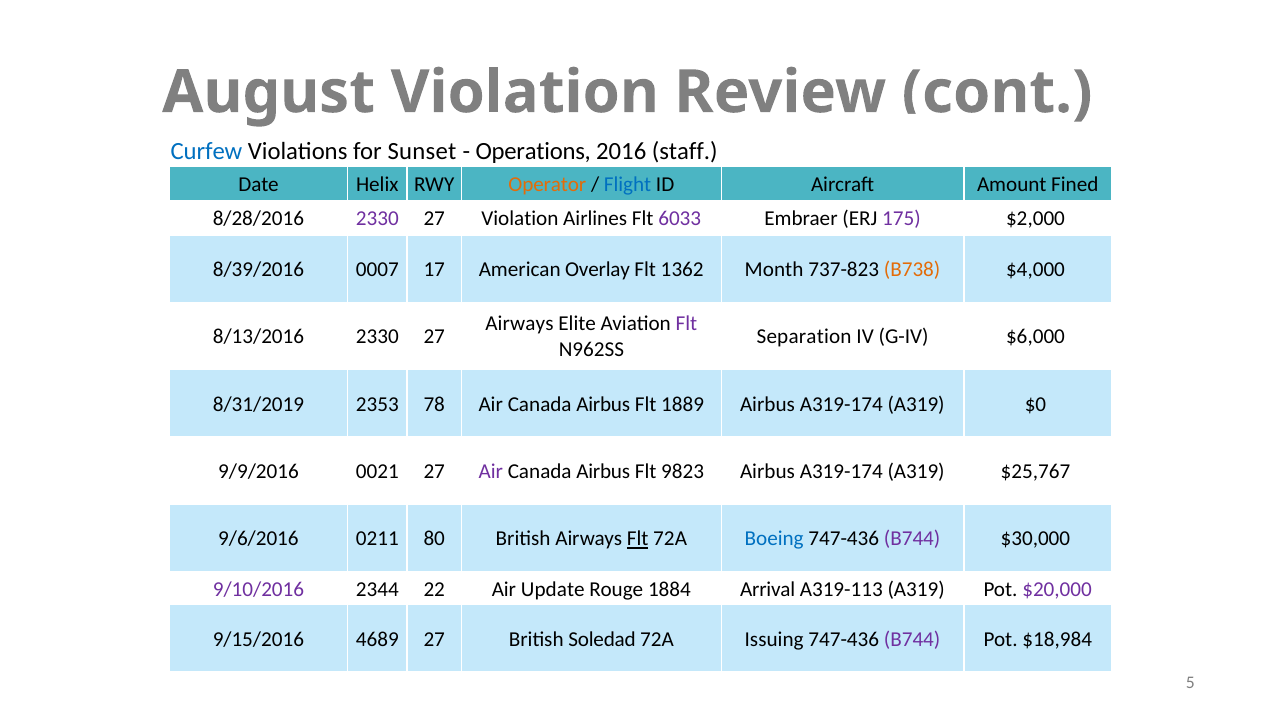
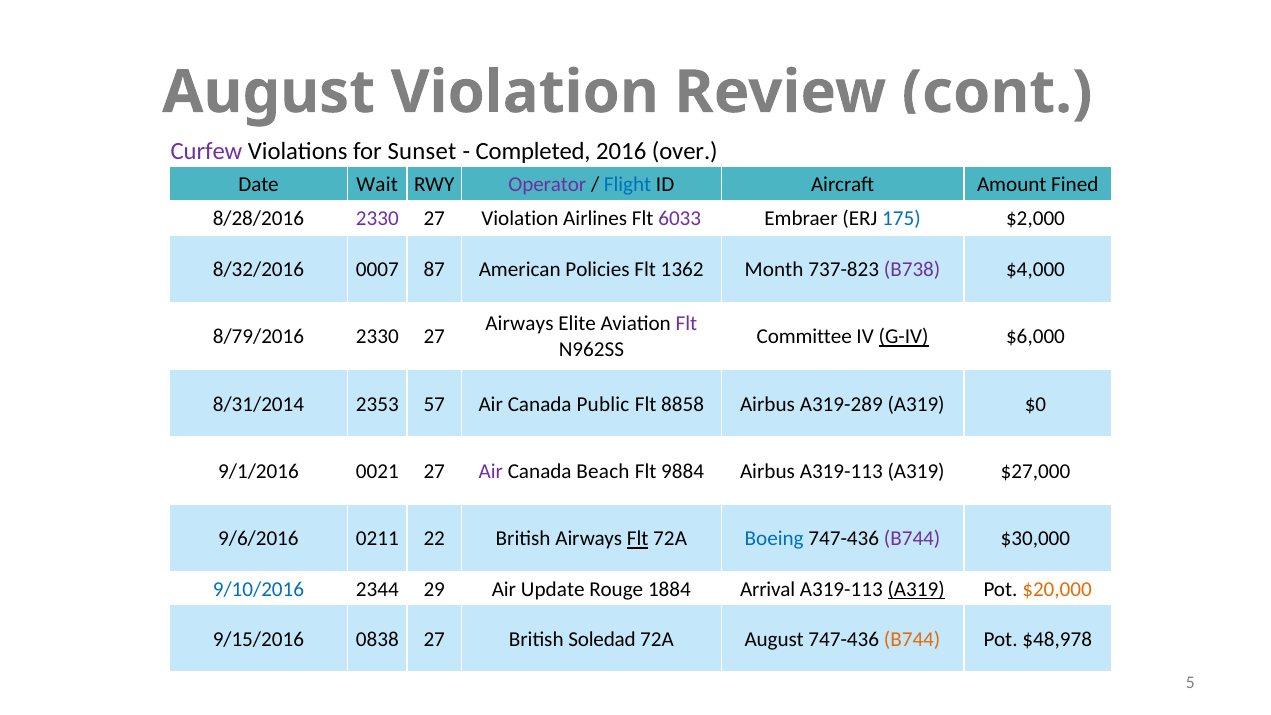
Curfew colour: blue -> purple
Operations: Operations -> Completed
staff: staff -> over
Helix: Helix -> Wait
Operator colour: orange -> purple
175 colour: purple -> blue
8/39/2016: 8/39/2016 -> 8/32/2016
17: 17 -> 87
Overlay: Overlay -> Policies
B738 colour: orange -> purple
8/13/2016: 8/13/2016 -> 8/79/2016
Separation: Separation -> Committee
G-IV underline: none -> present
8/31/2019: 8/31/2019 -> 8/31/2014
78: 78 -> 57
Airbus at (603, 404): Airbus -> Public
1889: 1889 -> 8858
A319-174 at (841, 404): A319-174 -> A319-289
9/9/2016: 9/9/2016 -> 9/1/2016
Airbus at (603, 471): Airbus -> Beach
9823: 9823 -> 9884
A319-174 at (841, 471): A319-174 -> A319-113
$25,767: $25,767 -> $27,000
80: 80 -> 22
9/10/2016 colour: purple -> blue
22: 22 -> 29
A319 at (916, 589) underline: none -> present
$20,000 colour: purple -> orange
4689: 4689 -> 0838
72A Issuing: Issuing -> August
B744 at (912, 639) colour: purple -> orange
$18,984: $18,984 -> $48,978
